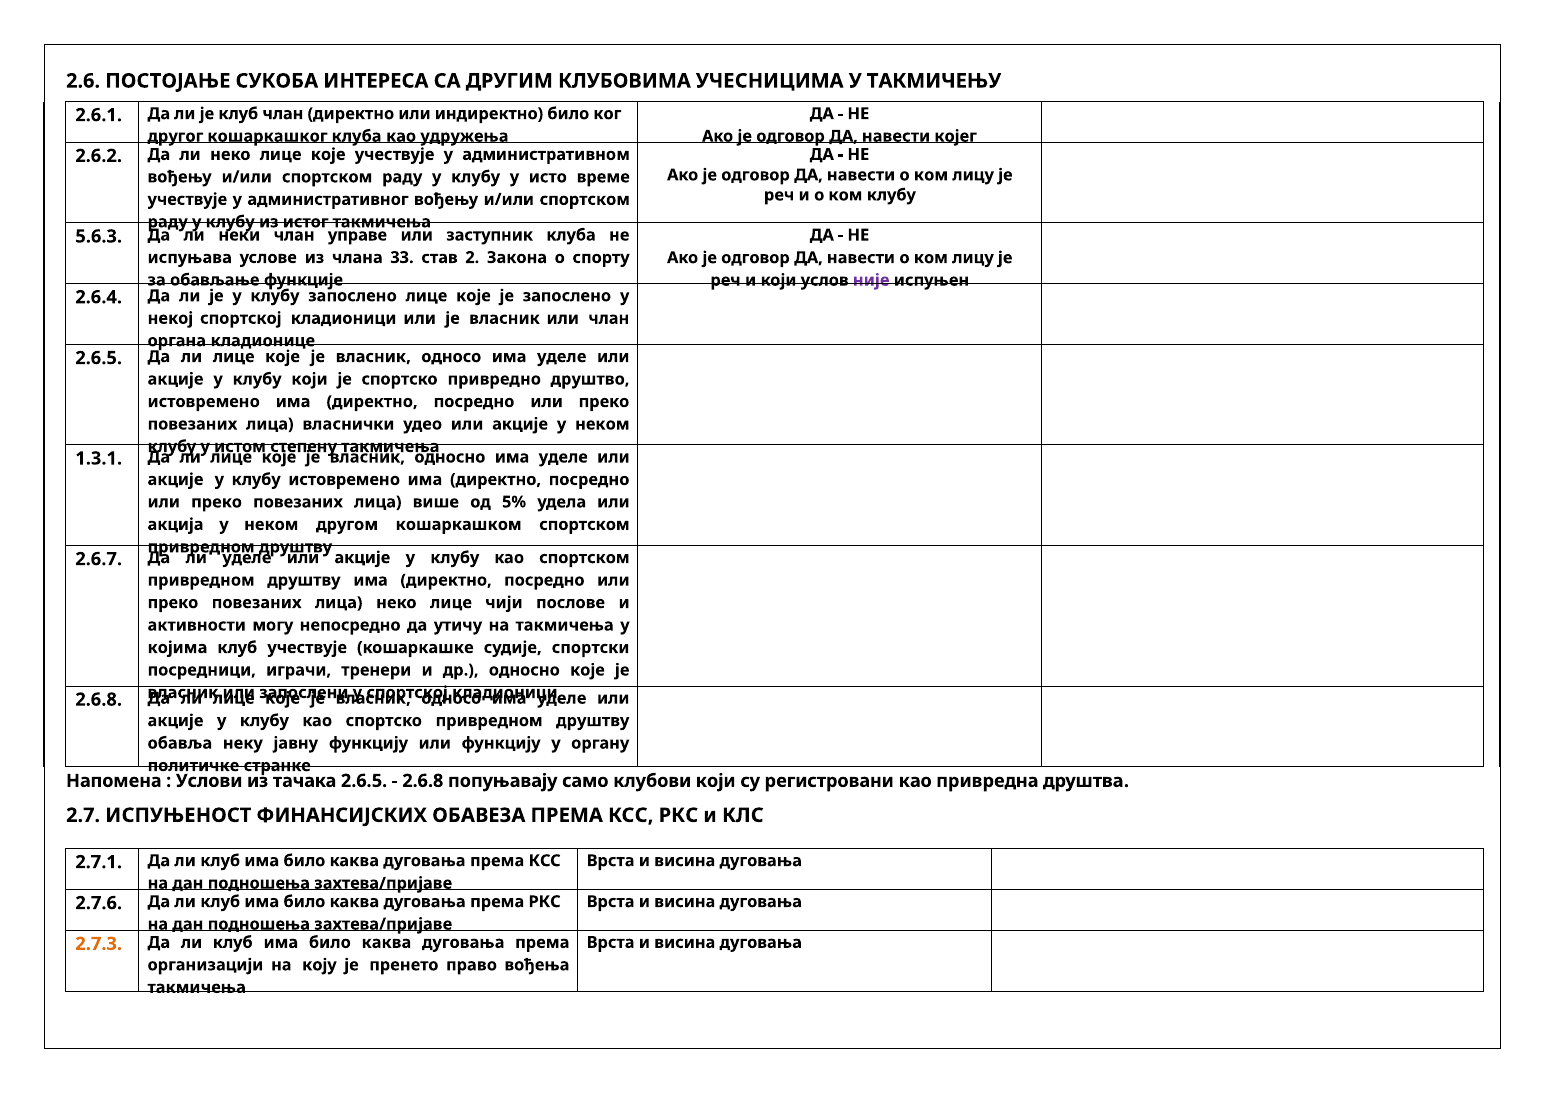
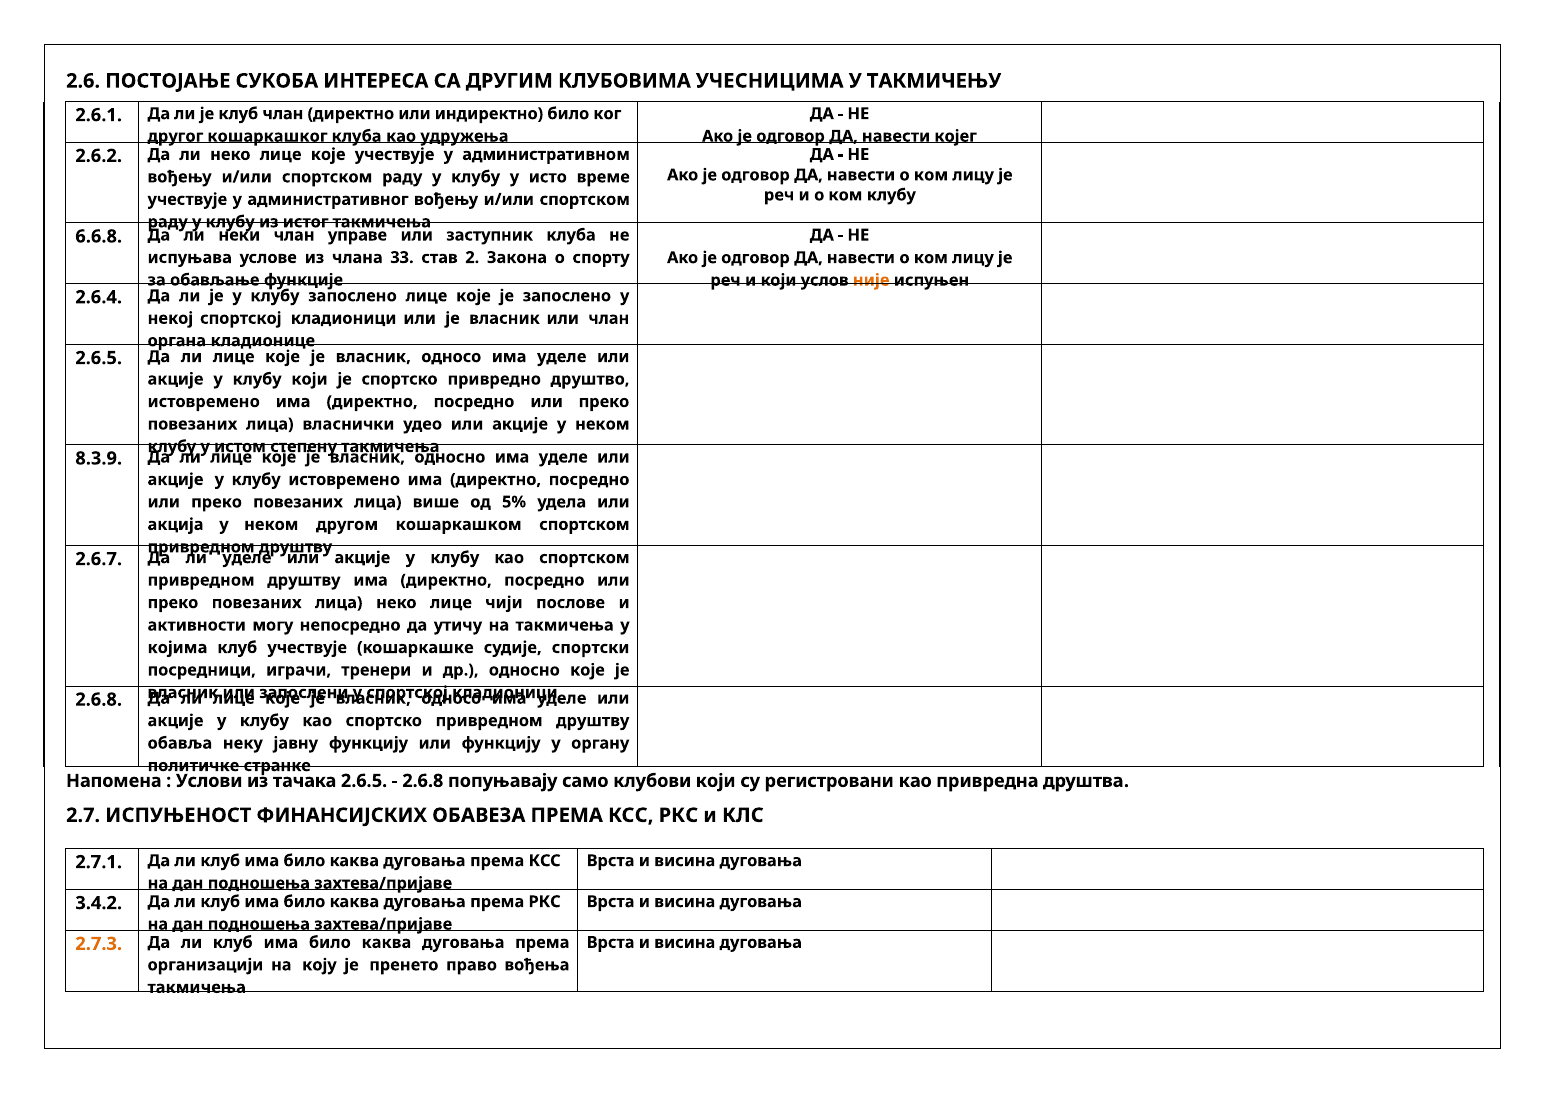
5.6.3: 5.6.3 -> 6.6.8
није colour: purple -> orange
1.3.1: 1.3.1 -> 8.3.9
2.7.6: 2.7.6 -> 3.4.2
